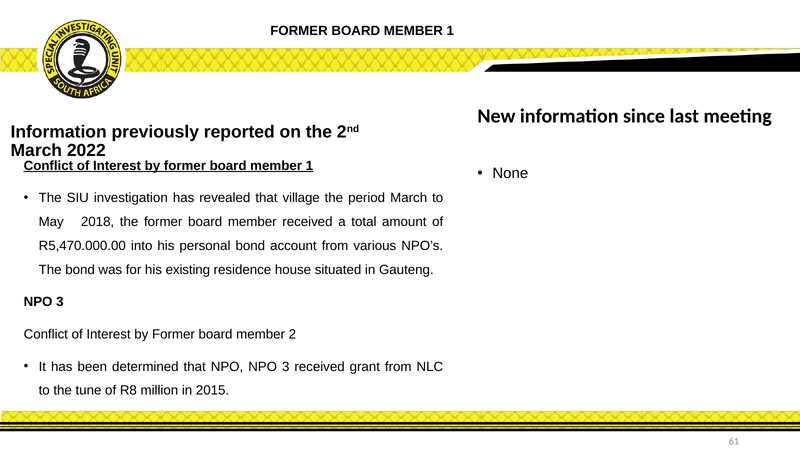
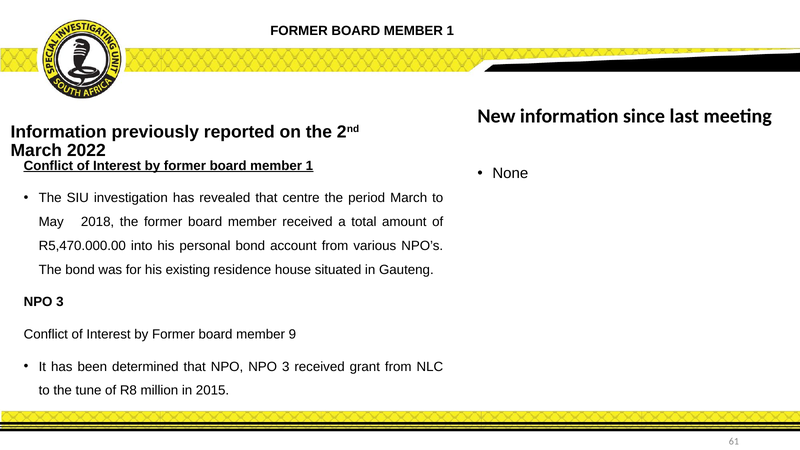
village: village -> centre
2: 2 -> 9
